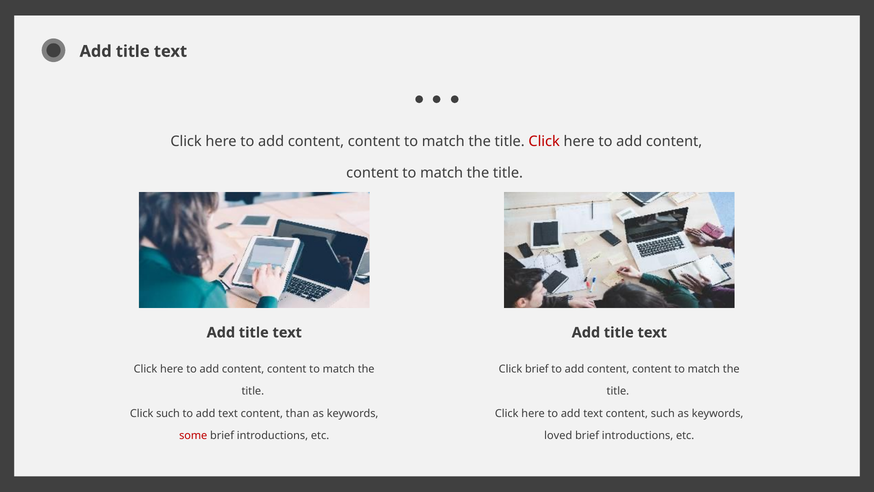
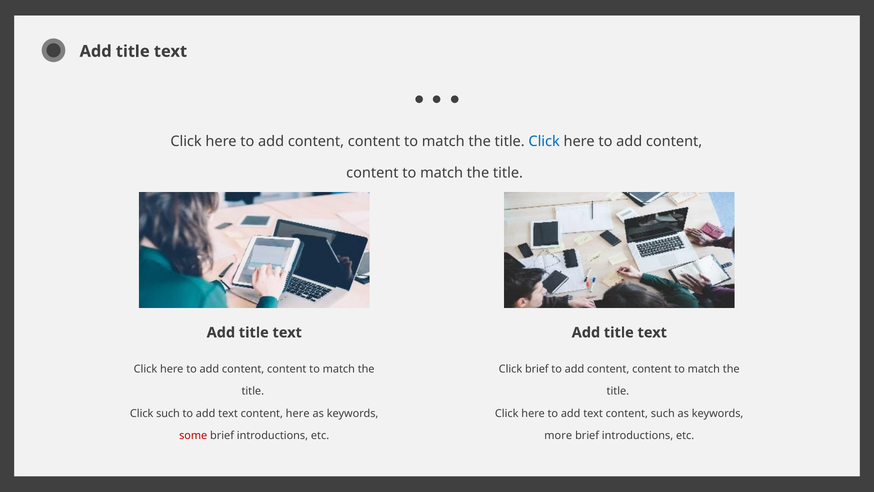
Click at (544, 142) colour: red -> blue
content than: than -> here
loved: loved -> more
